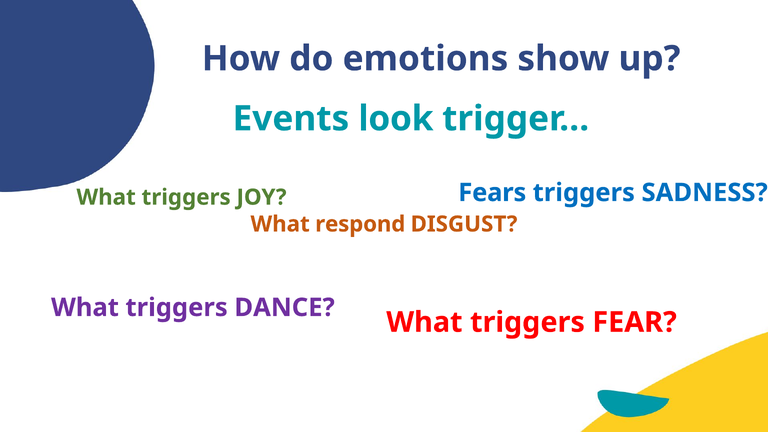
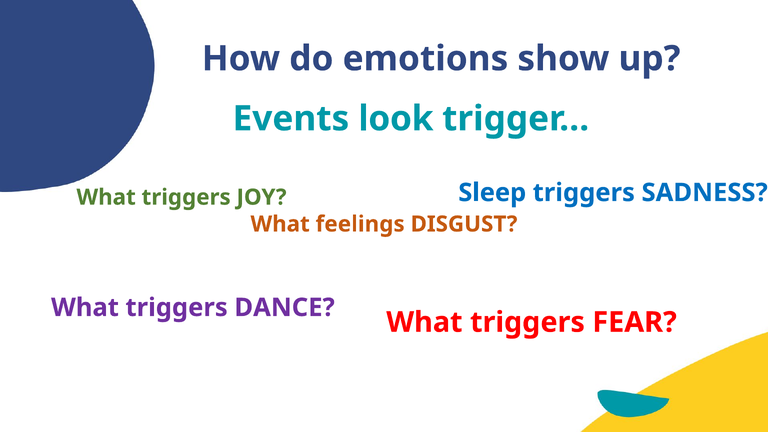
Fears: Fears -> Sleep
respond: respond -> feelings
